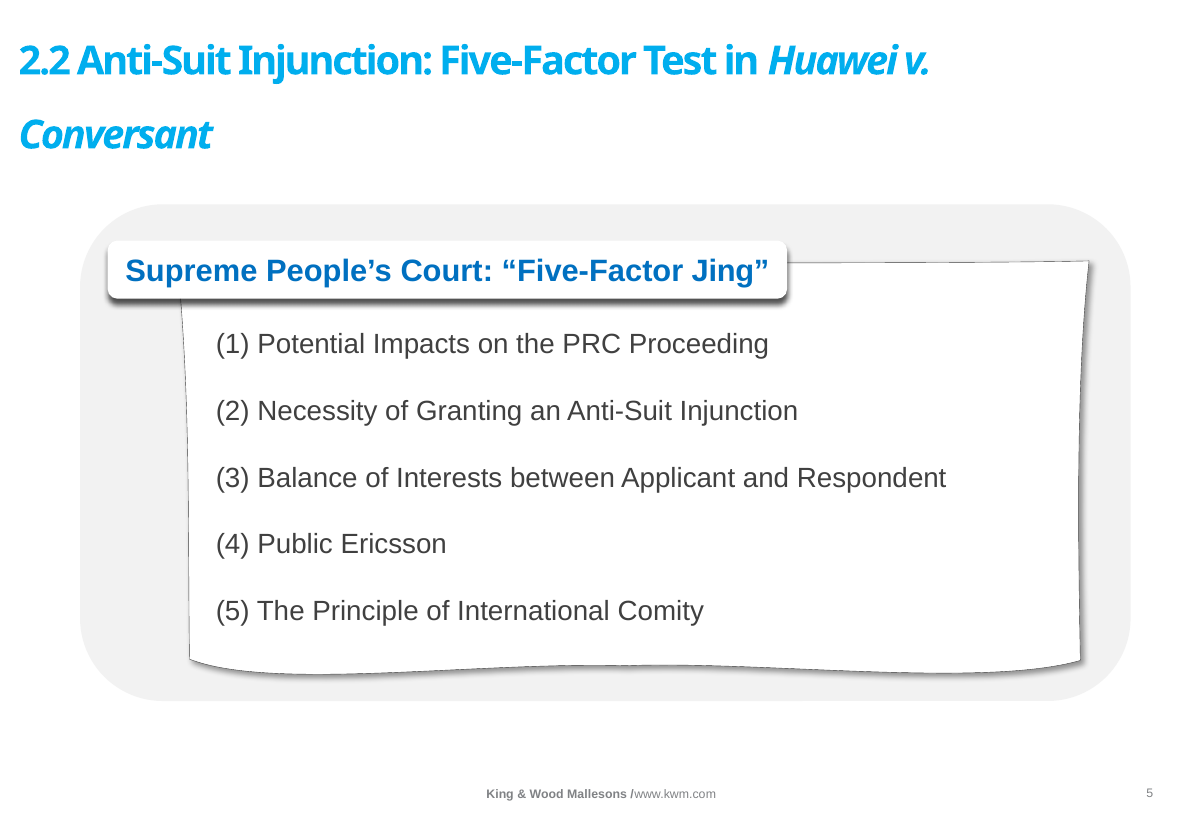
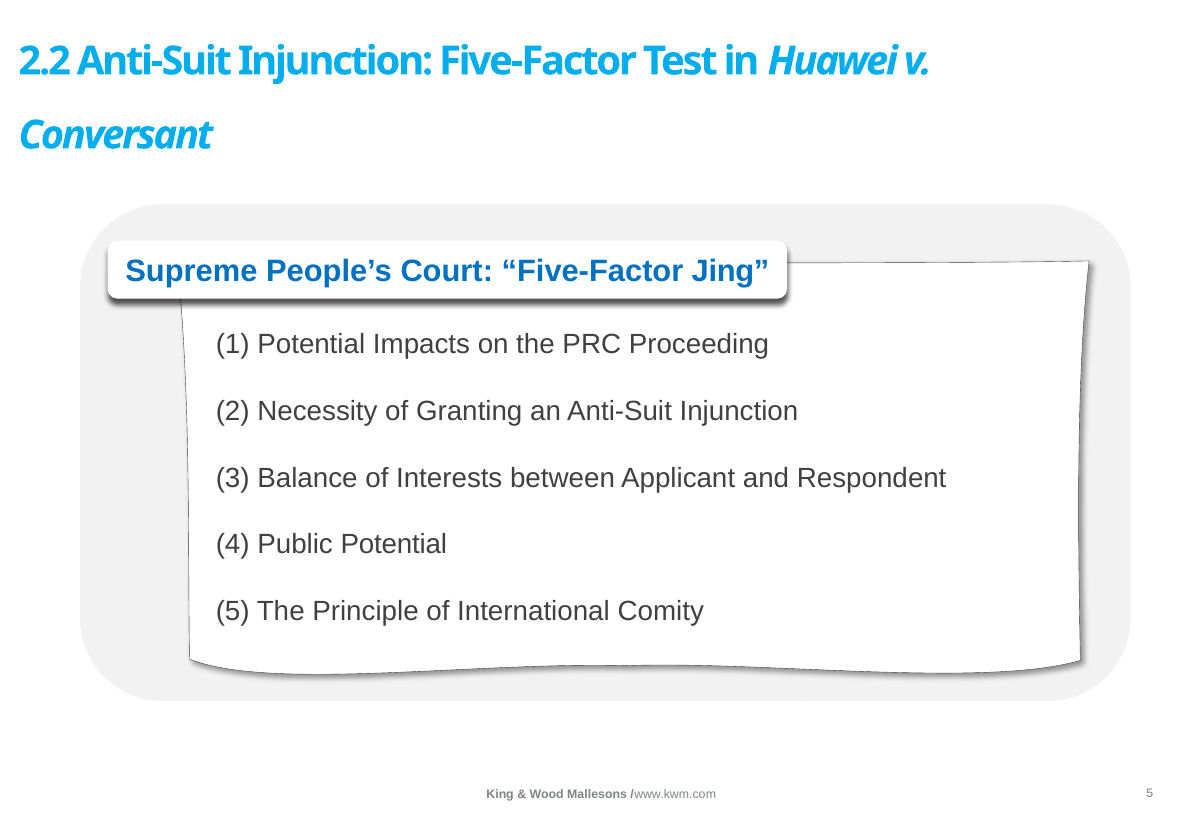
Public Ericsson: Ericsson -> Potential
